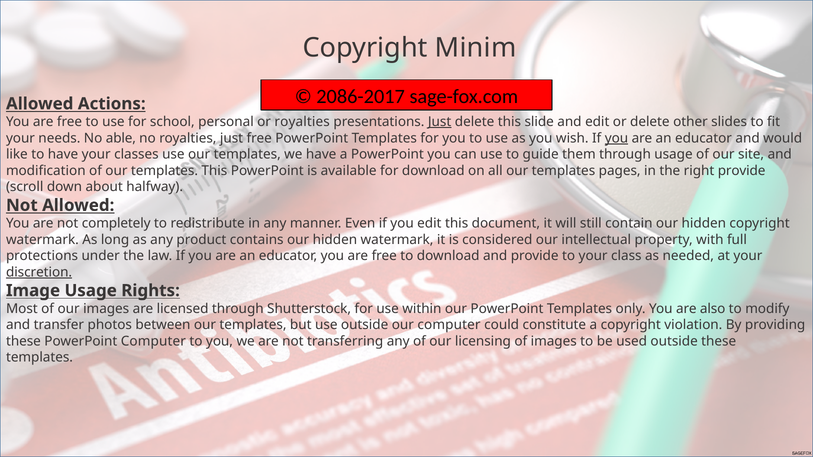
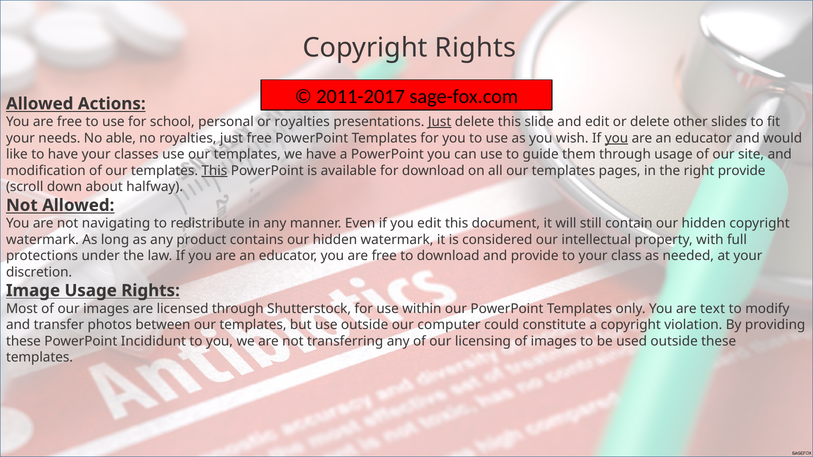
Copyright Minim: Minim -> Rights
2086-2017: 2086-2017 -> 2011-2017
This at (214, 171) underline: none -> present
completely: completely -> navigating
discretion underline: present -> none
also: also -> text
PowerPoint Computer: Computer -> Incididunt
